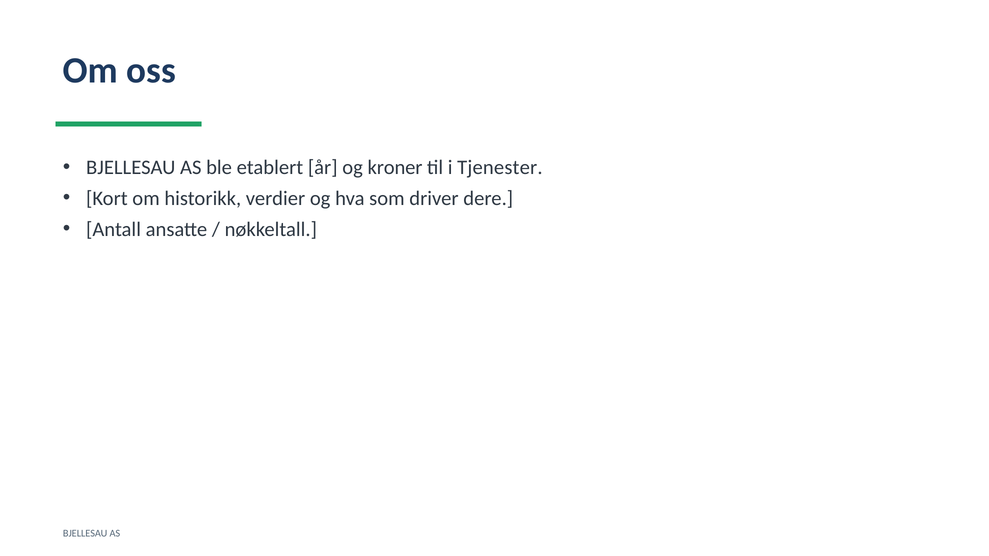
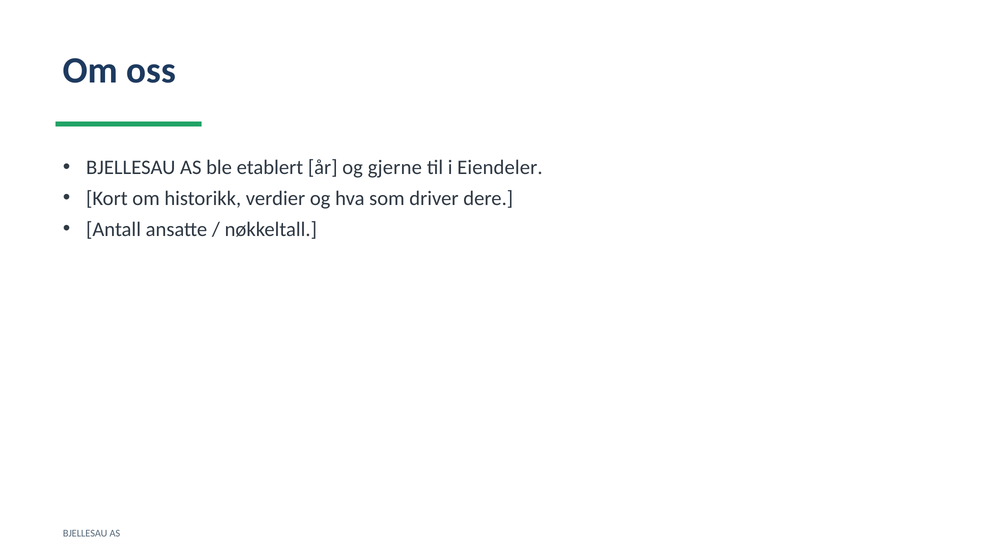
kroner: kroner -> gjerne
Tjenester: Tjenester -> Eiendeler
